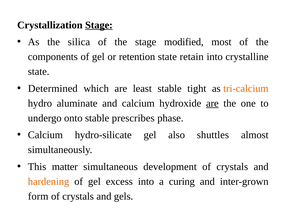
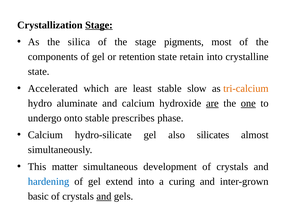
modified: modified -> pigments
Determined: Determined -> Accelerated
tight: tight -> slow
one underline: none -> present
shuttles: shuttles -> silicates
hardening colour: orange -> blue
excess: excess -> extend
form: form -> basic
and at (104, 197) underline: none -> present
